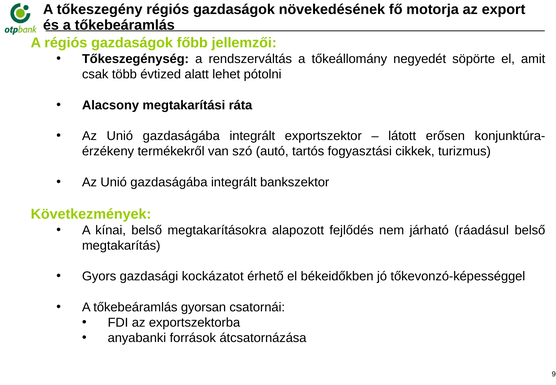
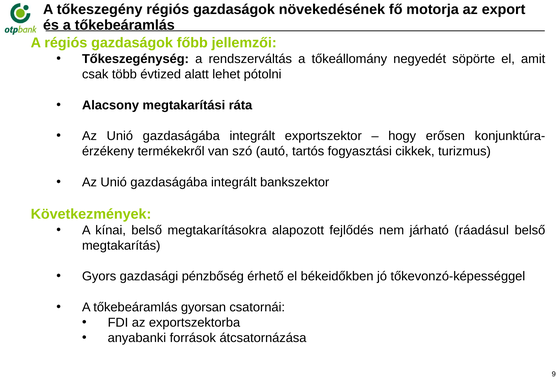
látott: látott -> hogy
kockázatot: kockázatot -> pénzbőség
